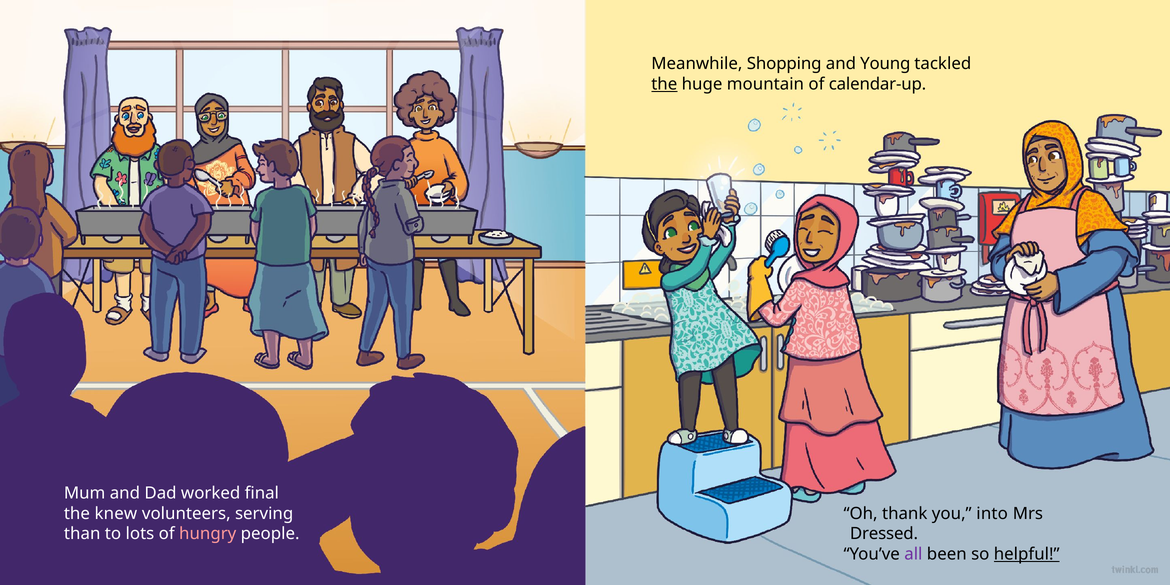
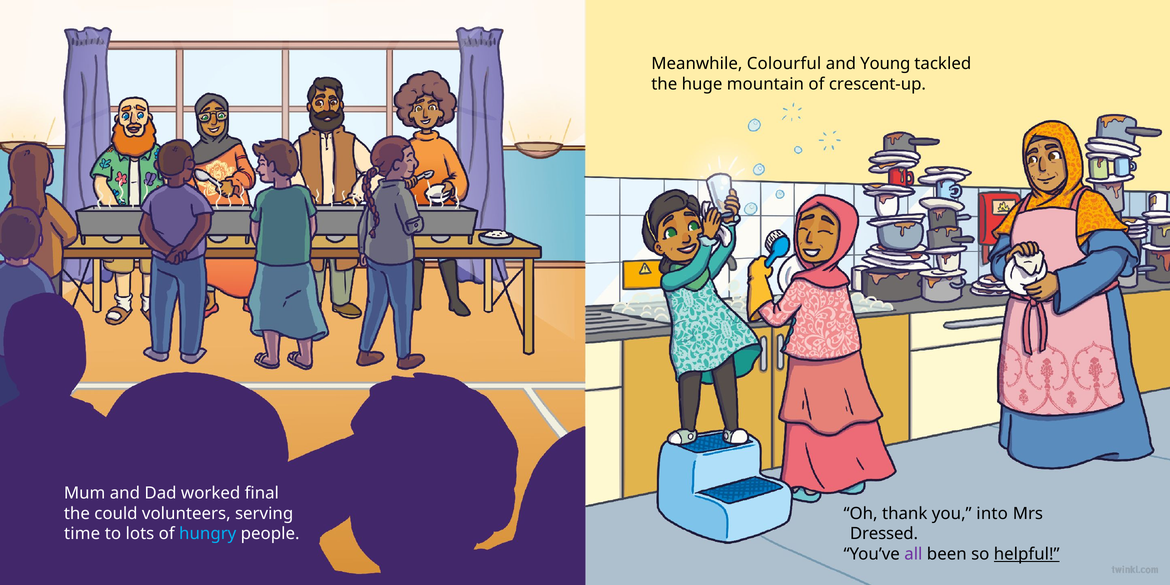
Shopping: Shopping -> Colourful
the at (664, 84) underline: present -> none
calendar-up: calendar-up -> crescent-up
knew: knew -> could
than: than -> time
hungry colour: pink -> light blue
